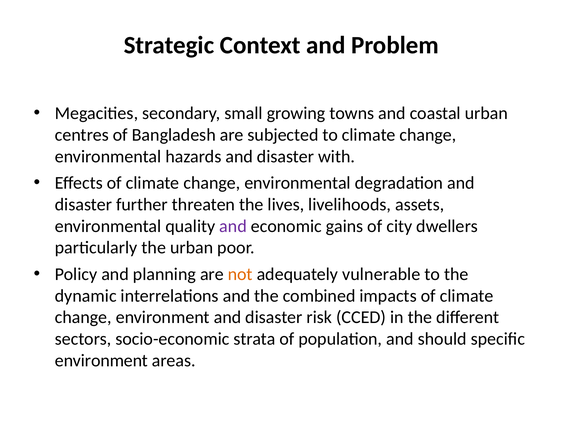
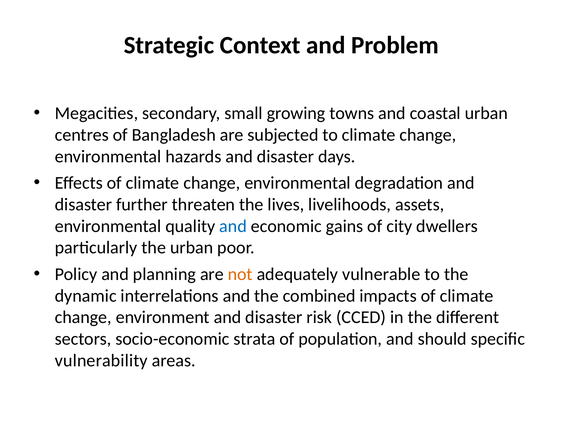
with: with -> days
and at (233, 226) colour: purple -> blue
environment at (101, 361): environment -> vulnerability
